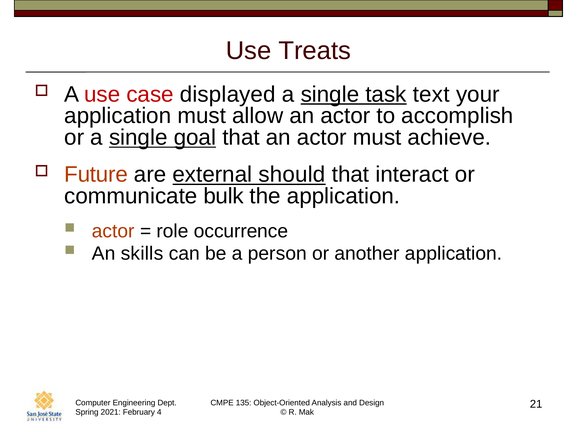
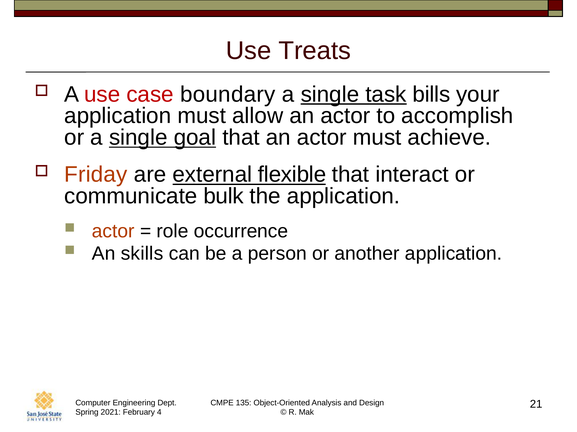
displayed: displayed -> boundary
text: text -> bills
Future: Future -> Friday
should: should -> flexible
